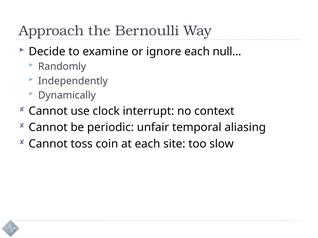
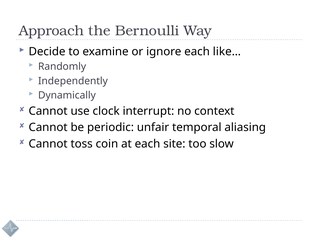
null…: null… -> like…
